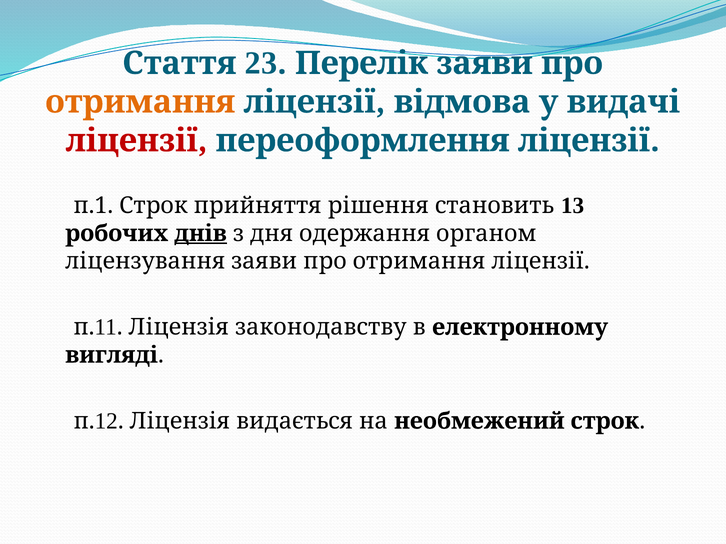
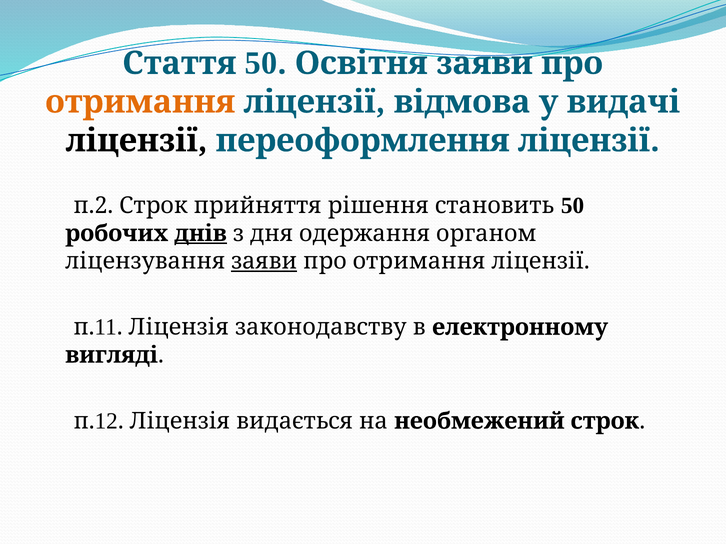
Стаття 23: 23 -> 50
Перелік: Перелік -> Освітня
ліцензії at (137, 141) colour: red -> black
п.1: п.1 -> п.2
становить 13: 13 -> 50
заяви at (264, 261) underline: none -> present
